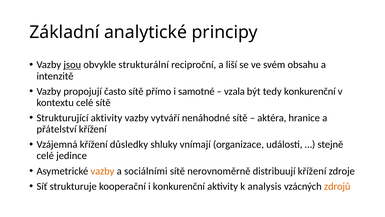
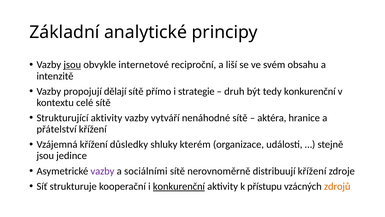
strukturální: strukturální -> internetové
často: často -> dělají
samotné: samotné -> strategie
vzala: vzala -> druh
vnímají: vnímají -> kterém
celé at (45, 155): celé -> jsou
vazby at (102, 171) colour: orange -> purple
konkurenční at (179, 186) underline: none -> present
analysis: analysis -> přístupu
